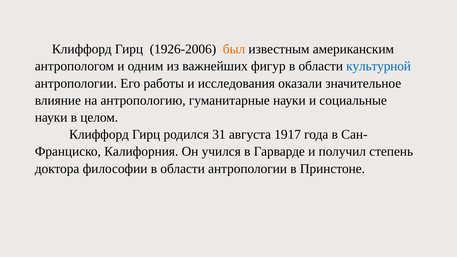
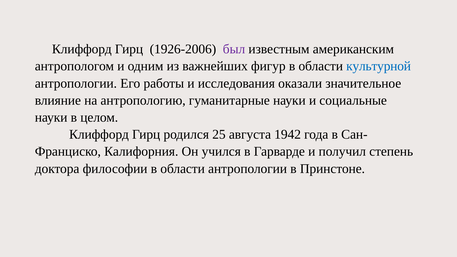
был colour: orange -> purple
31: 31 -> 25
1917: 1917 -> 1942
